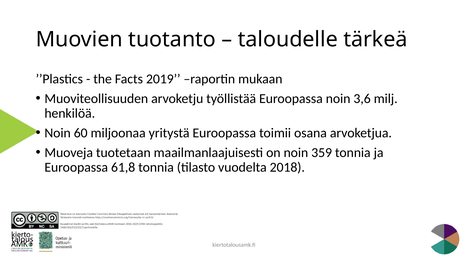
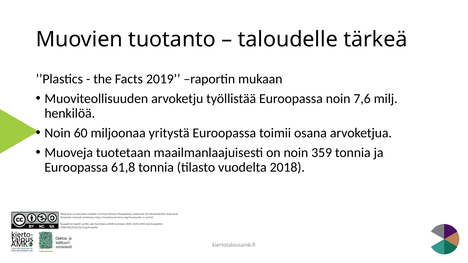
3,6: 3,6 -> 7,6
